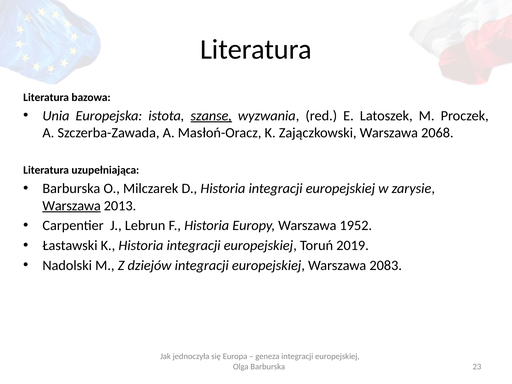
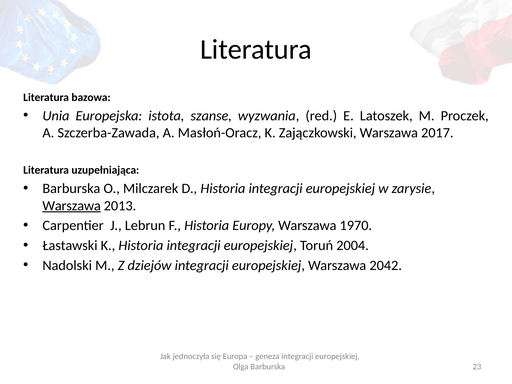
szanse underline: present -> none
2068: 2068 -> 2017
1952: 1952 -> 1970
2019: 2019 -> 2004
2083: 2083 -> 2042
